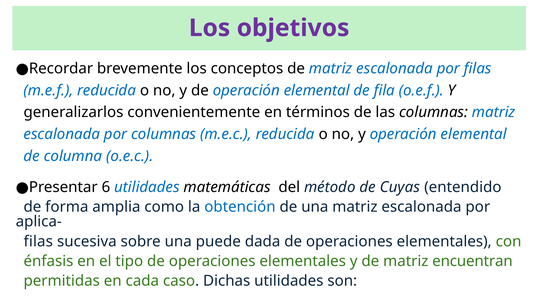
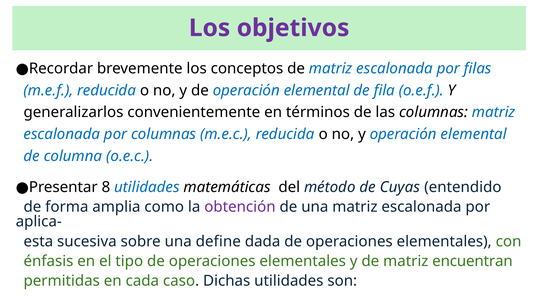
6: 6 -> 8
obtención colour: blue -> purple
filas at (38, 241): filas -> esta
puede: puede -> define
